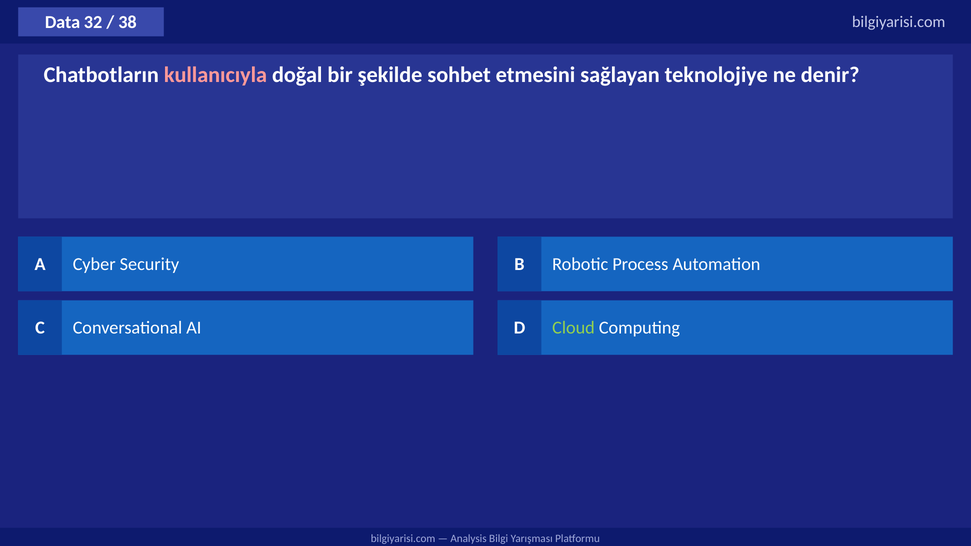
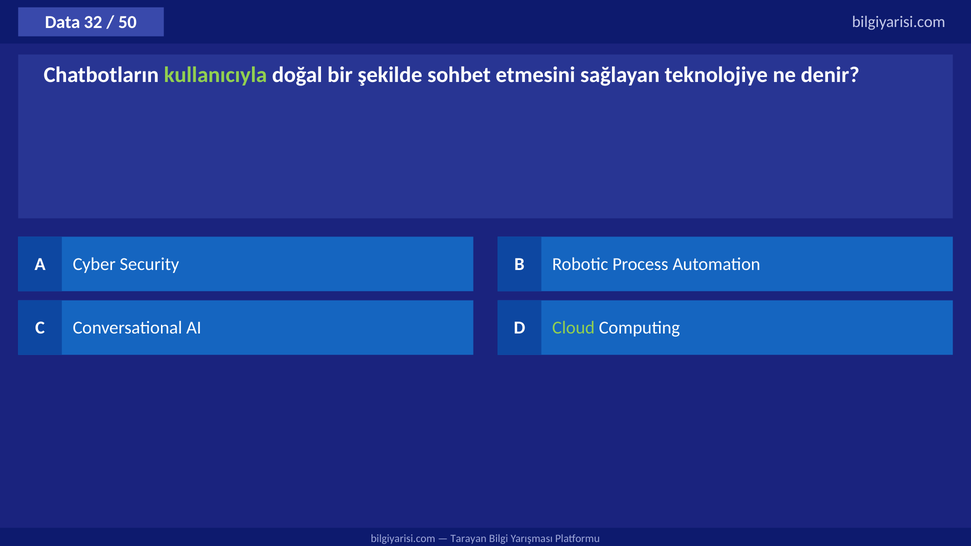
38: 38 -> 50
kullanıcıyla colour: pink -> light green
Analysis: Analysis -> Tarayan
